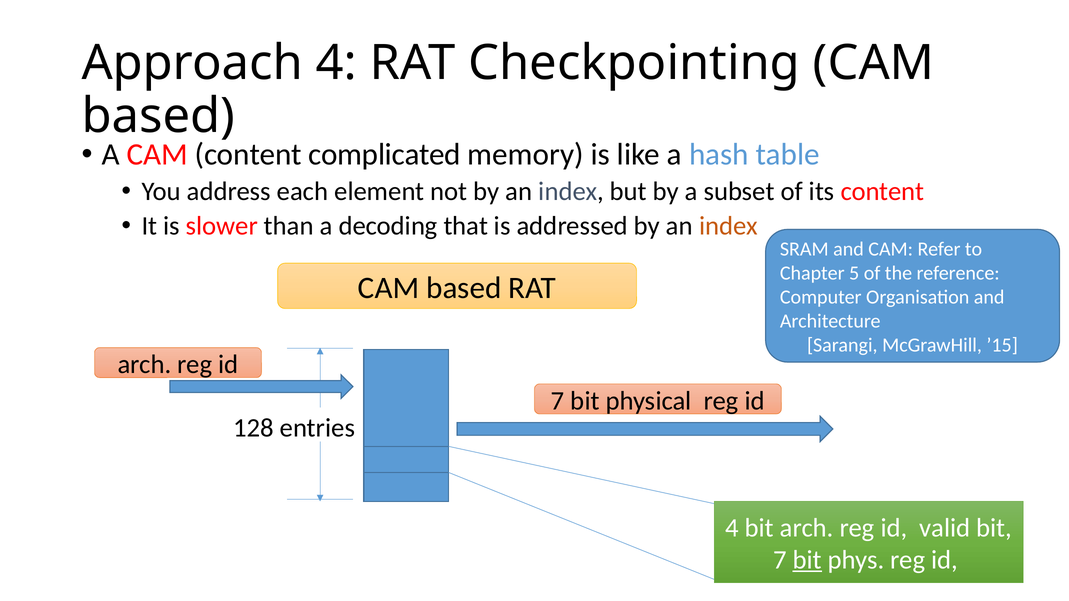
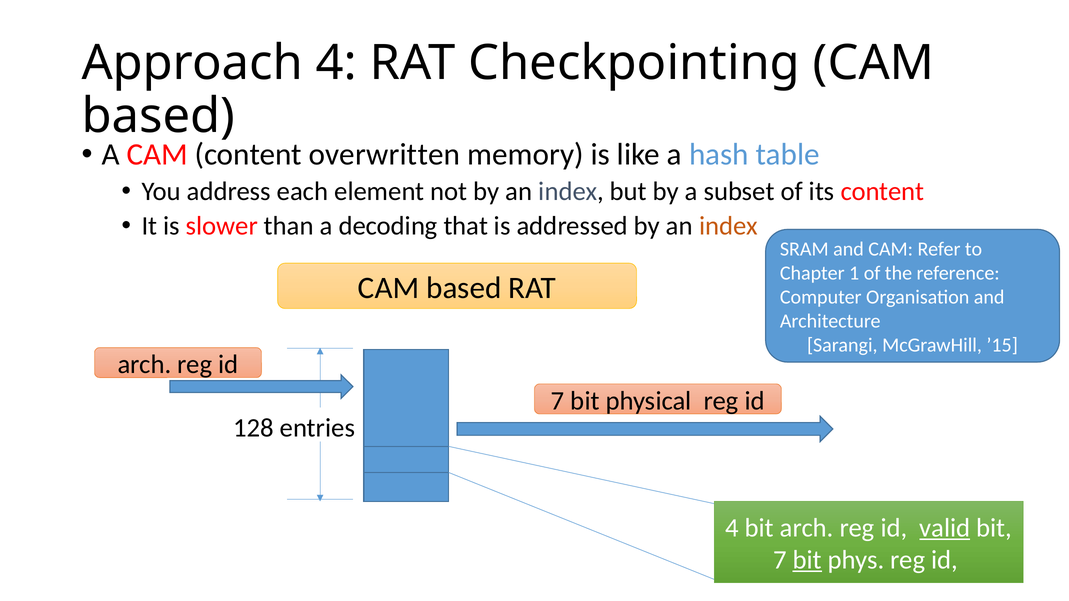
complicated: complicated -> overwritten
5: 5 -> 1
valid underline: none -> present
